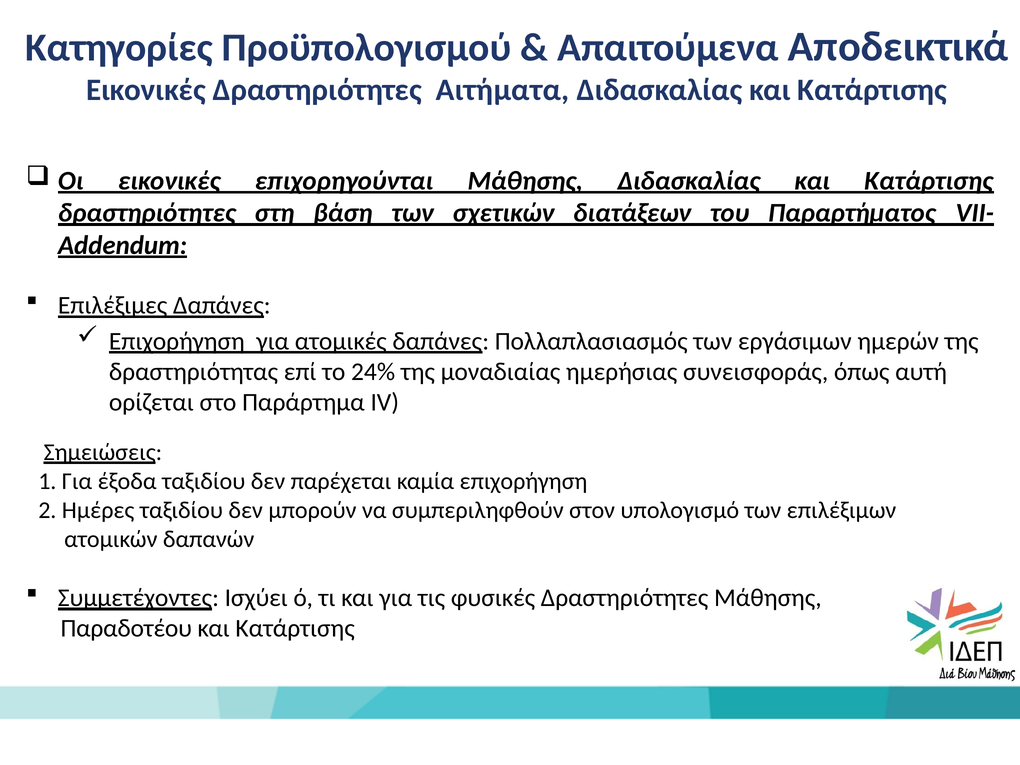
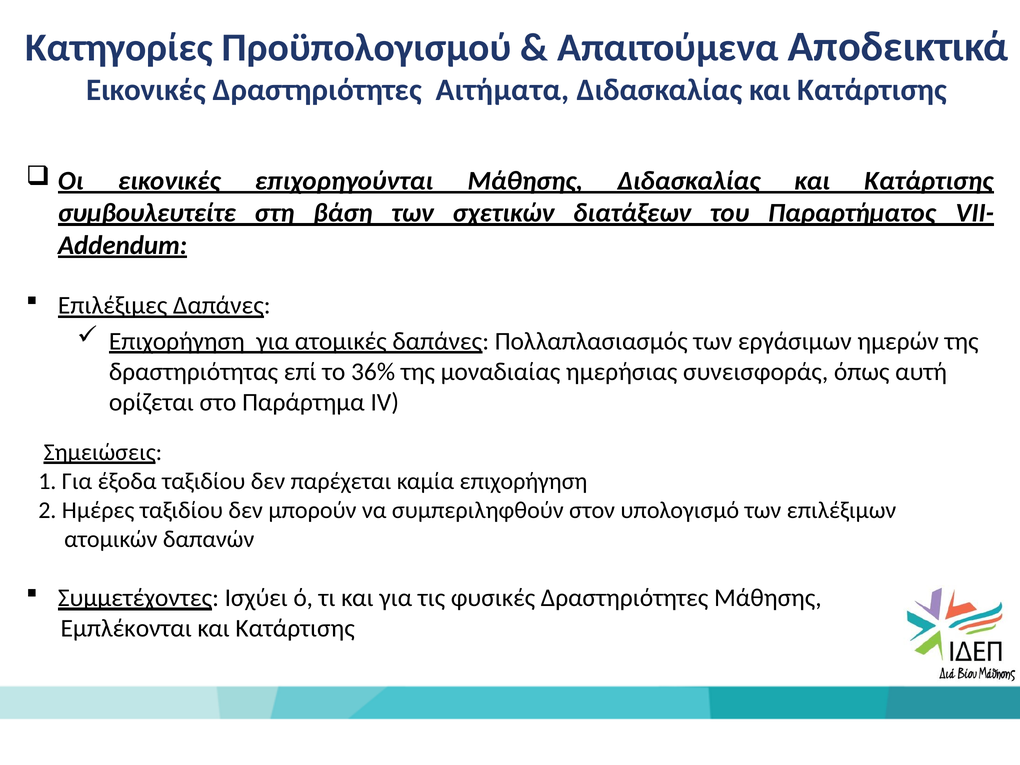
δραστηριότητες at (147, 213): δραστηριότητες -> συμβουλευτείτε
24%: 24% -> 36%
Παραδοτέου: Παραδοτέου -> Εμπλέκονται
